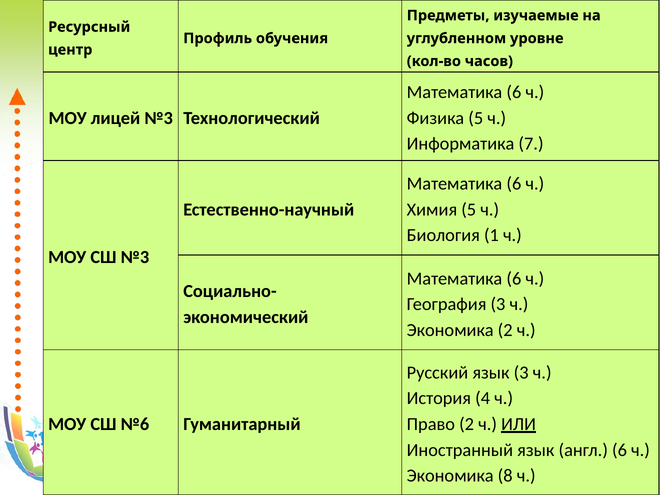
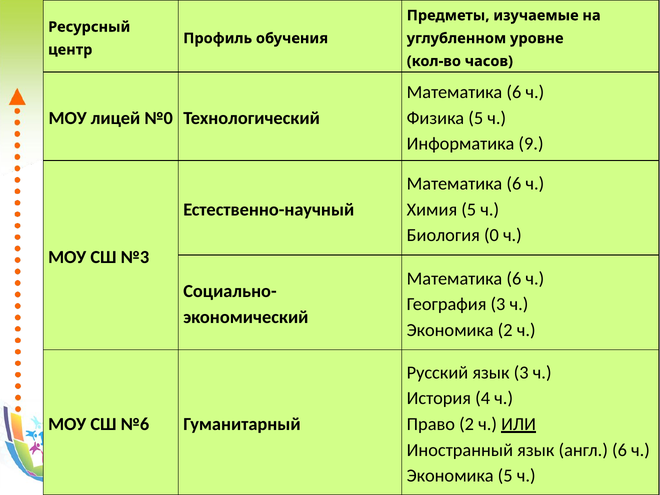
лицей №3: №3 -> №0
7: 7 -> 9
1: 1 -> 0
Экономика 8: 8 -> 5
